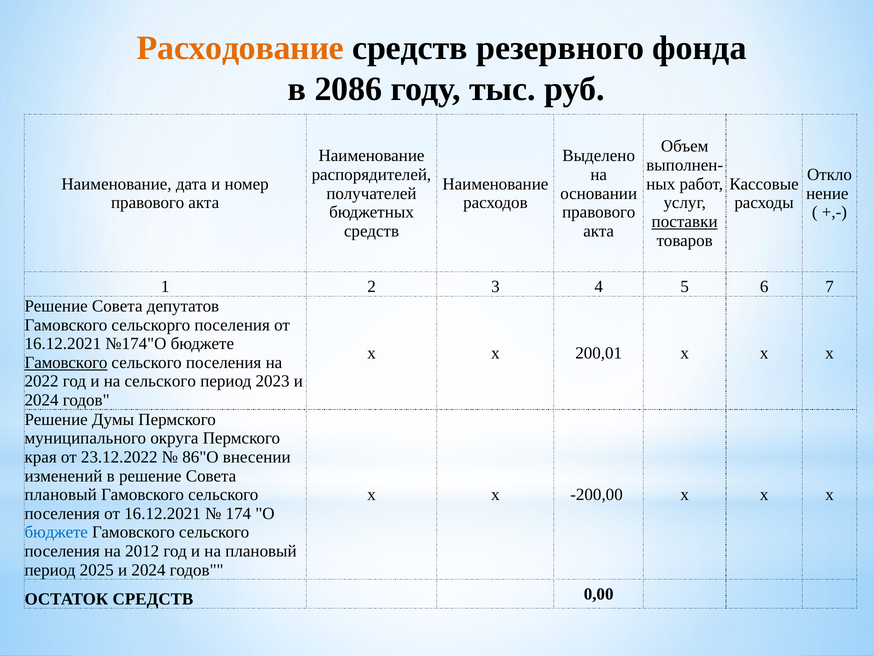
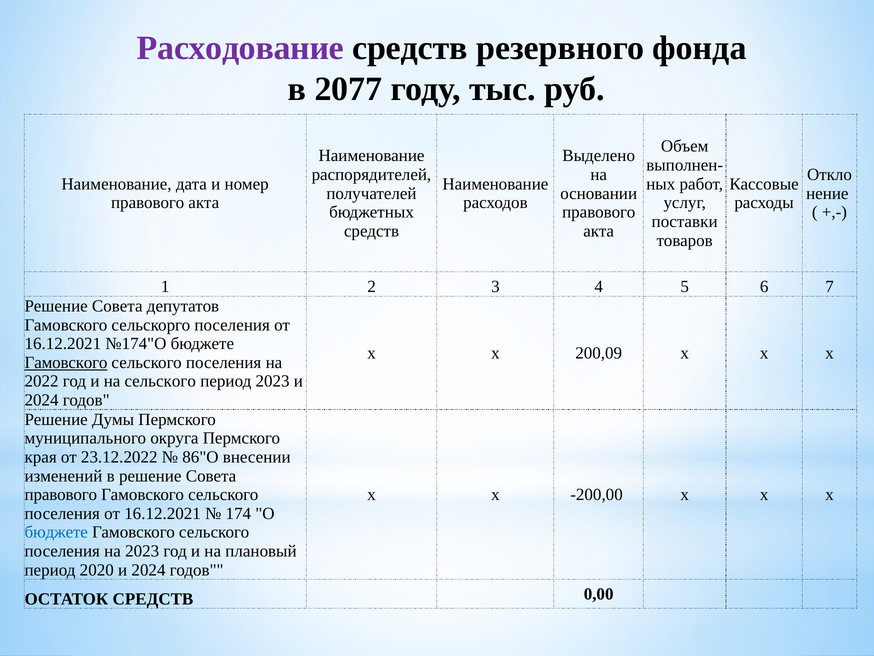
Расходование colour: orange -> purple
2086: 2086 -> 2077
поставки underline: present -> none
200,01: 200,01 -> 200,09
плановый at (61, 494): плановый -> правового
на 2012: 2012 -> 2023
2025: 2025 -> 2020
